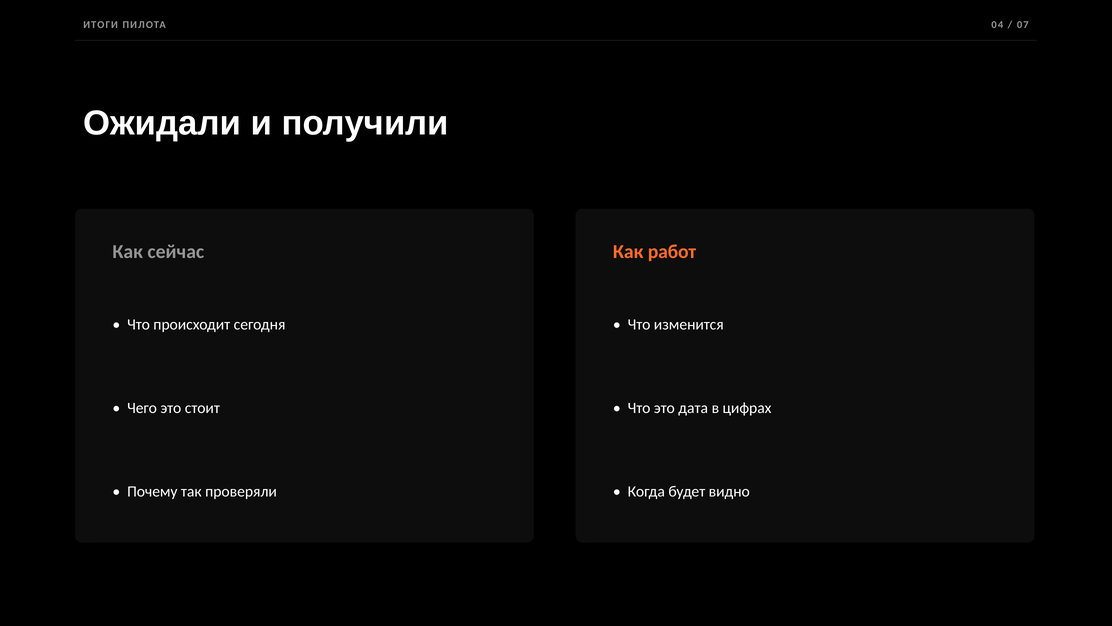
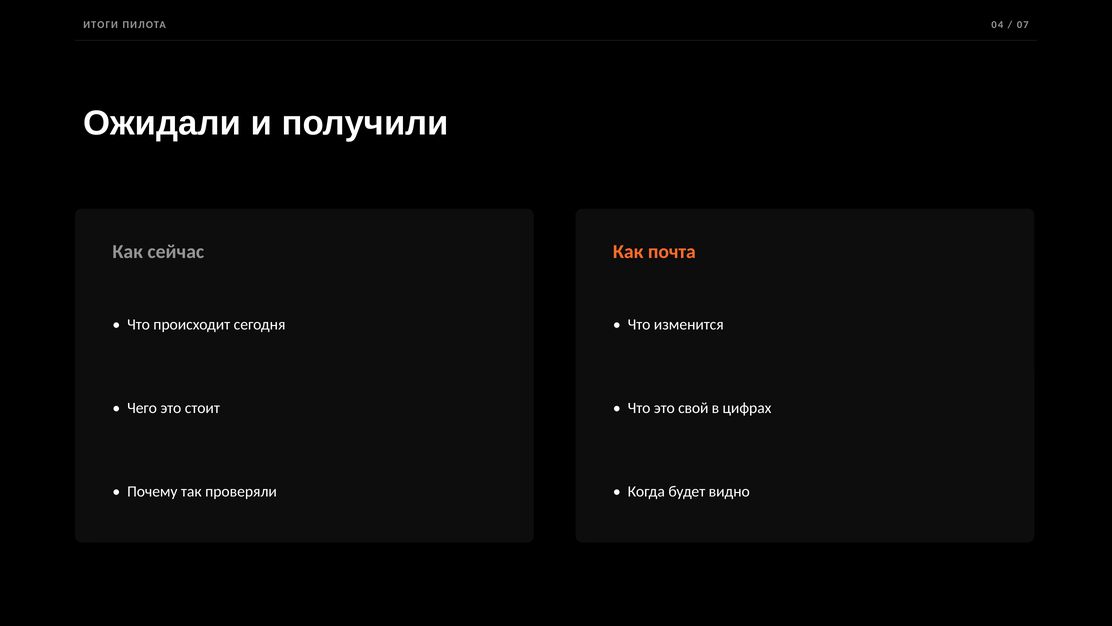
работ: работ -> почта
дата: дата -> свой
